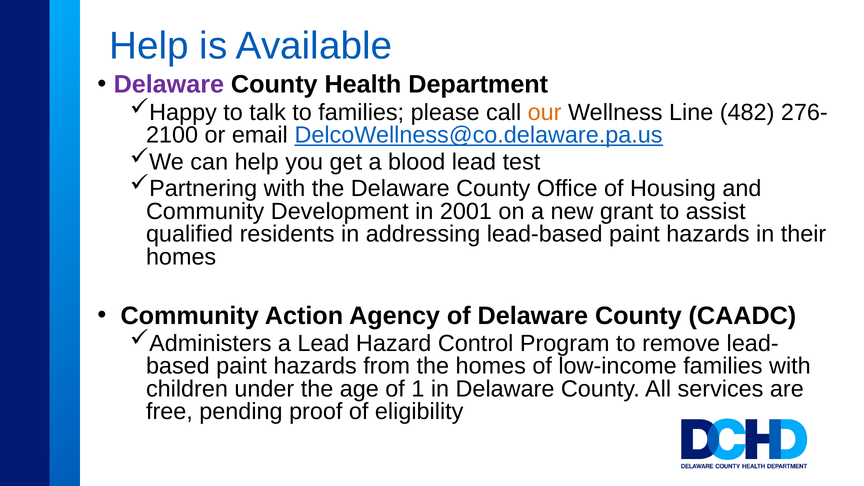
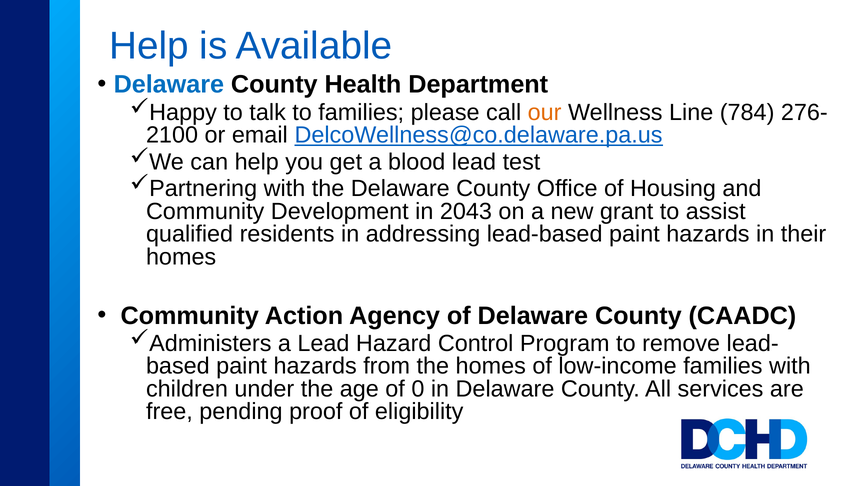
Delaware at (169, 85) colour: purple -> blue
482: 482 -> 784
2001: 2001 -> 2043
1: 1 -> 0
